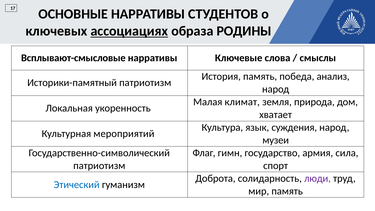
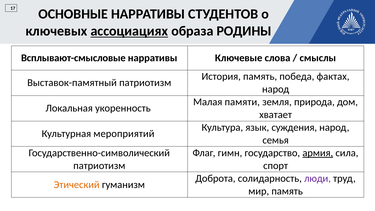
анализ: анализ -> фактах
Историки-памятный: Историки-памятный -> Выставок-памятный
климат: климат -> памяти
музеи: музеи -> семья
армия underline: none -> present
Этический colour: blue -> orange
